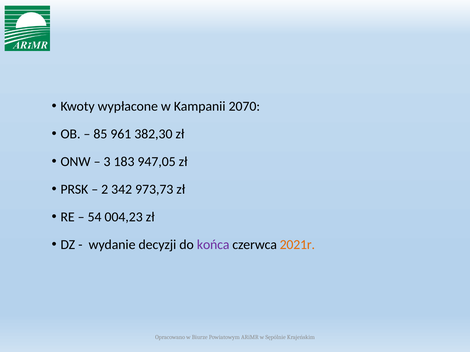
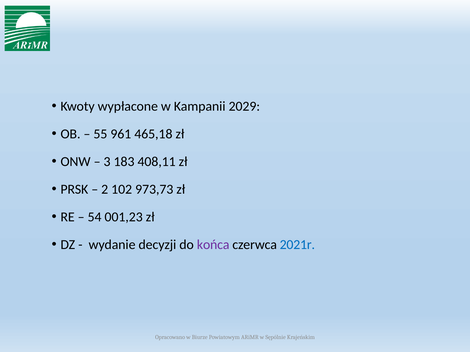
2070: 2070 -> 2029
85: 85 -> 55
382,30: 382,30 -> 465,18
947,05: 947,05 -> 408,11
342: 342 -> 102
004,23: 004,23 -> 001,23
2021r colour: orange -> blue
